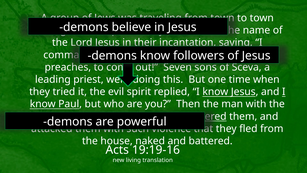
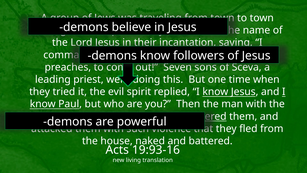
19:19-16: 19:19-16 -> 19:93-16
